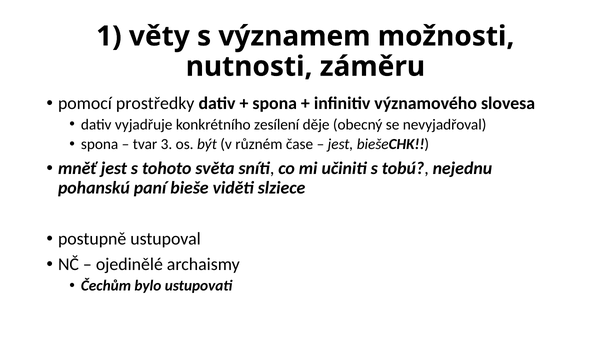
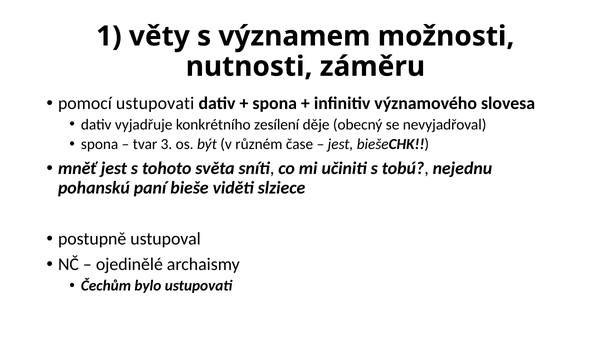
pomocí prostředky: prostředky -> ustupovati
